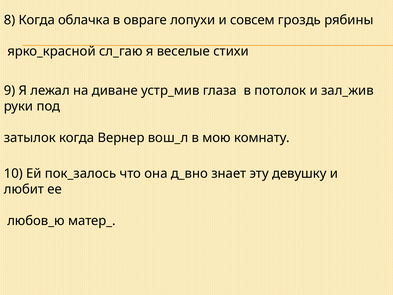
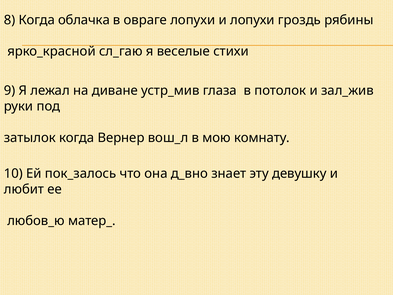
и совсем: совсем -> лопухи
